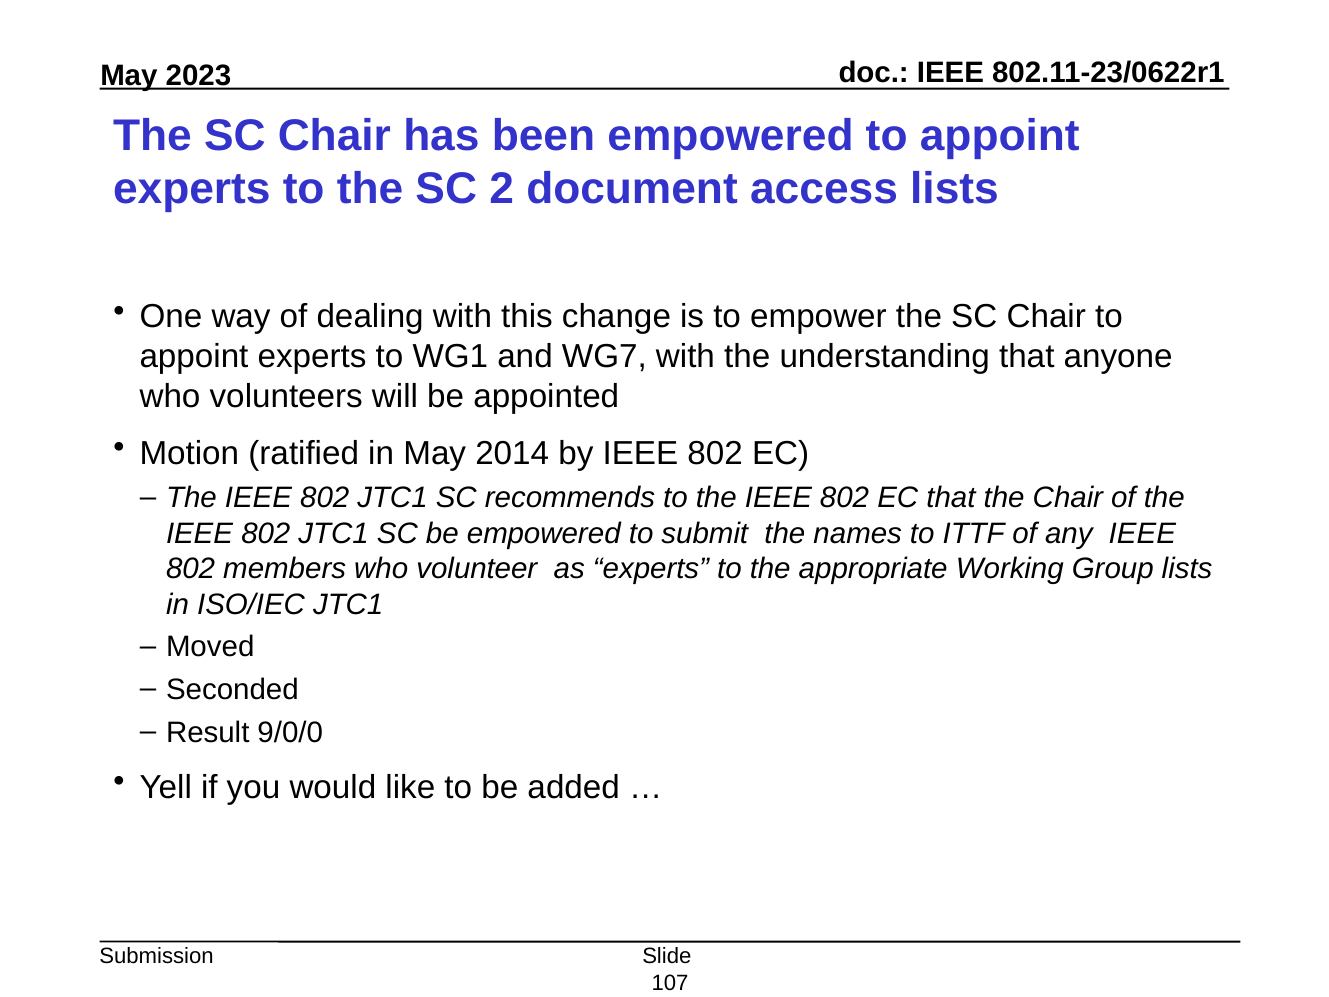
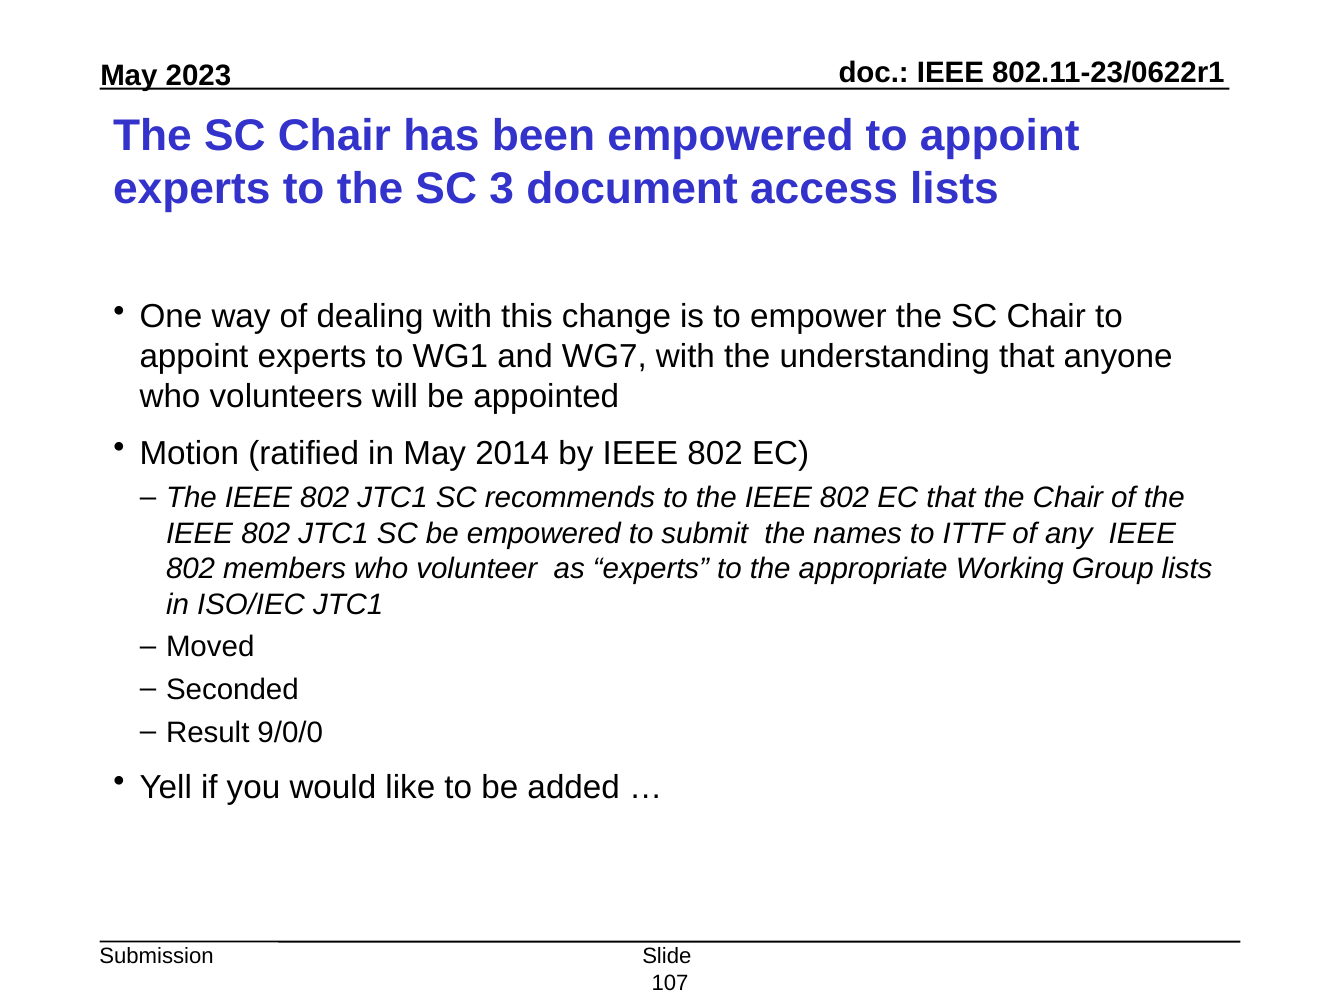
2: 2 -> 3
